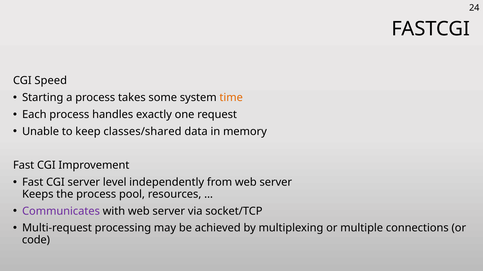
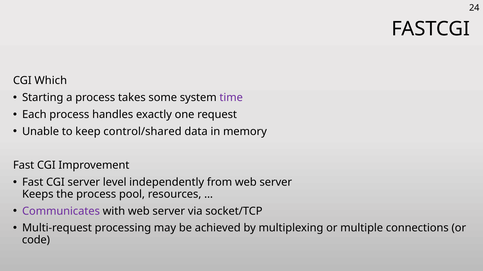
Speed: Speed -> Which
time colour: orange -> purple
classes/shared: classes/shared -> control/shared
